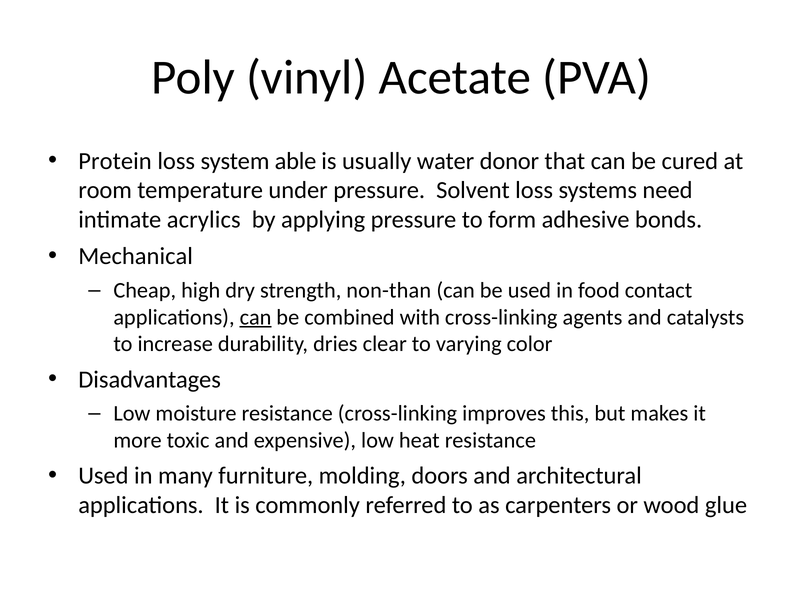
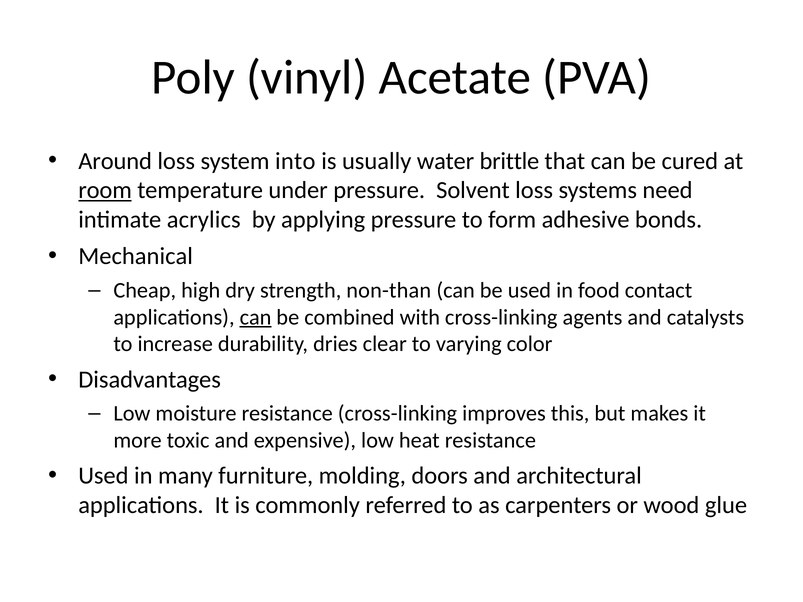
Protein: Protein -> Around
able: able -> into
donor: donor -> brittle
room underline: none -> present
